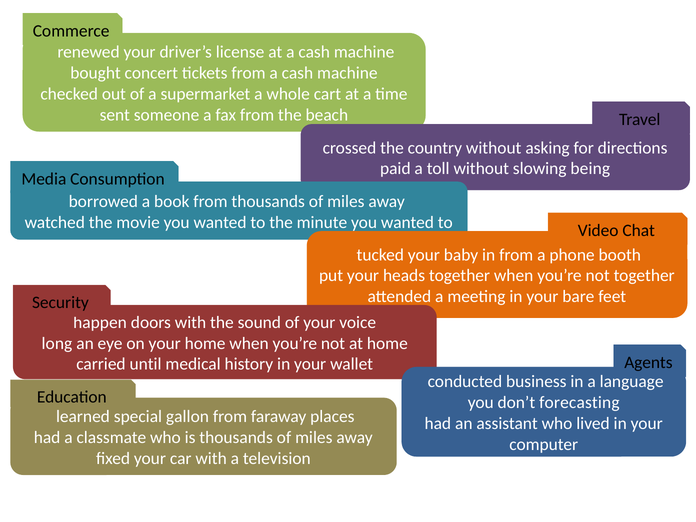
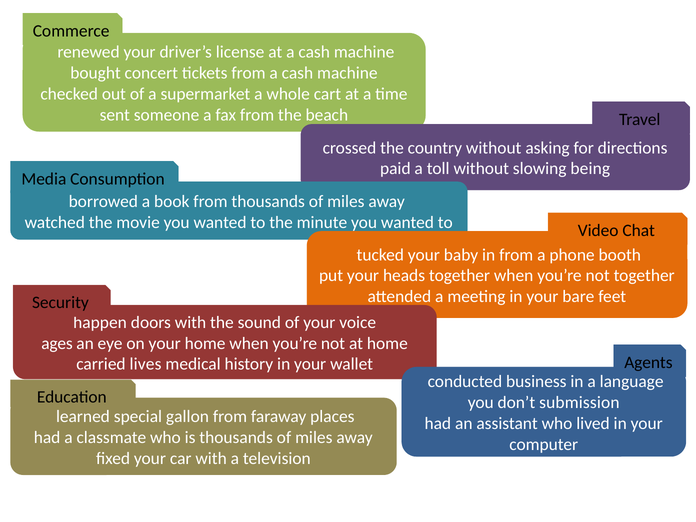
long: long -> ages
until: until -> lives
forecasting: forecasting -> submission
